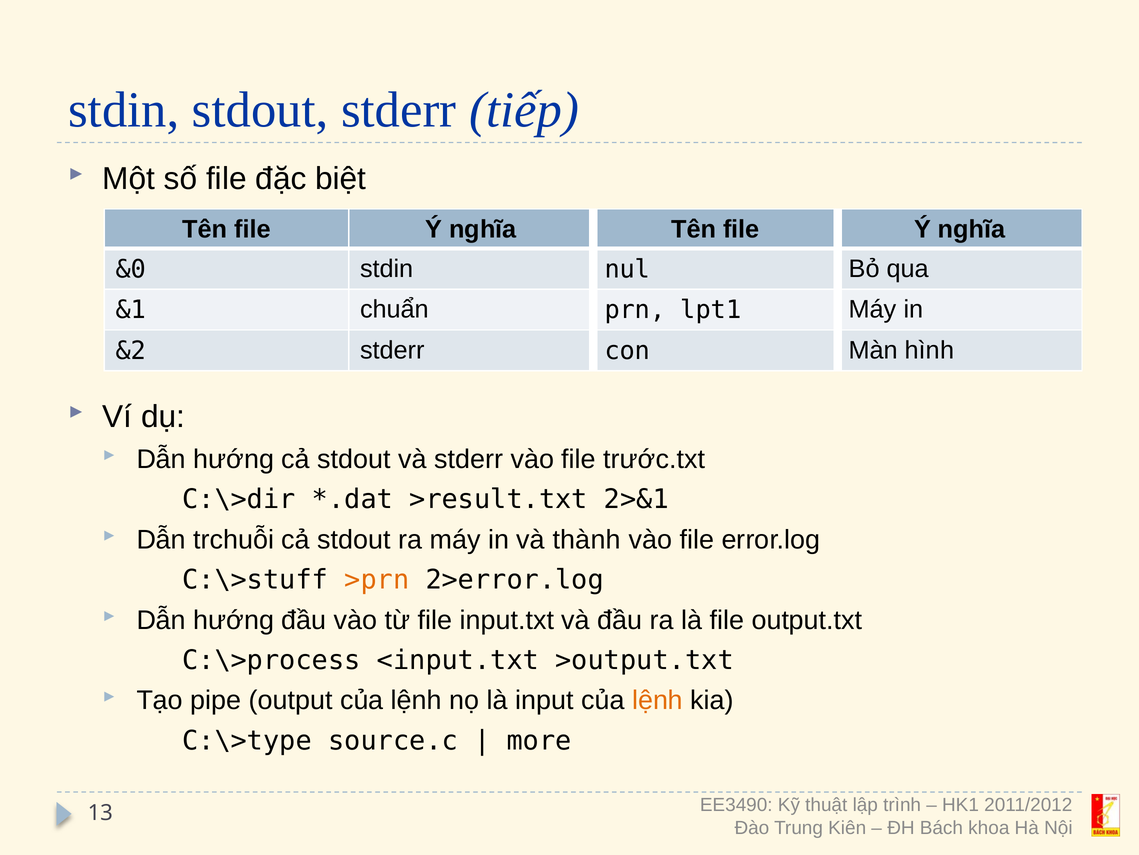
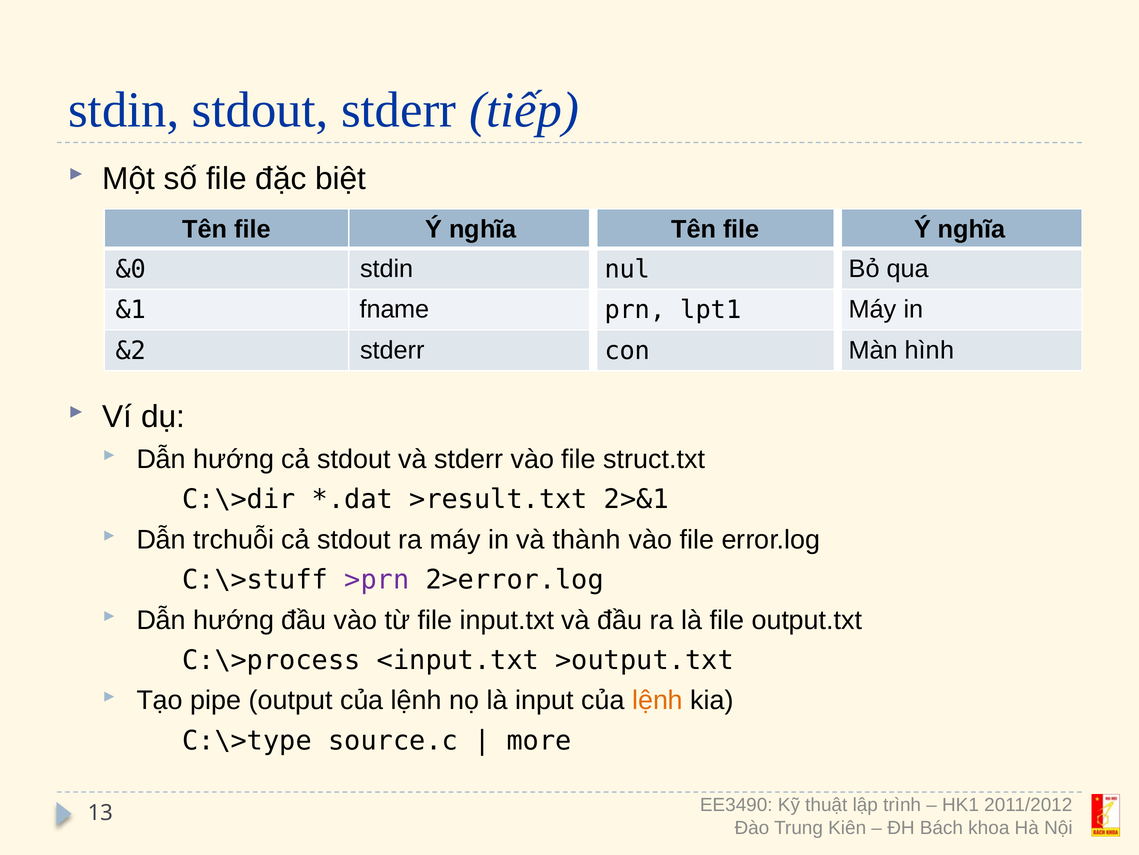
chuẩn: chuẩn -> fname
trước.txt: trước.txt -> struct.txt
>prn colour: orange -> purple
